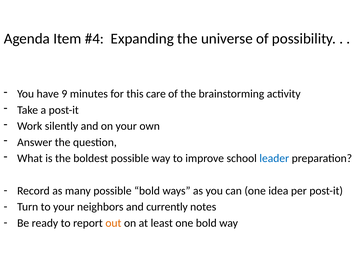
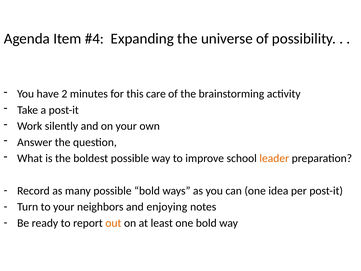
9: 9 -> 2
leader colour: blue -> orange
currently: currently -> enjoying
